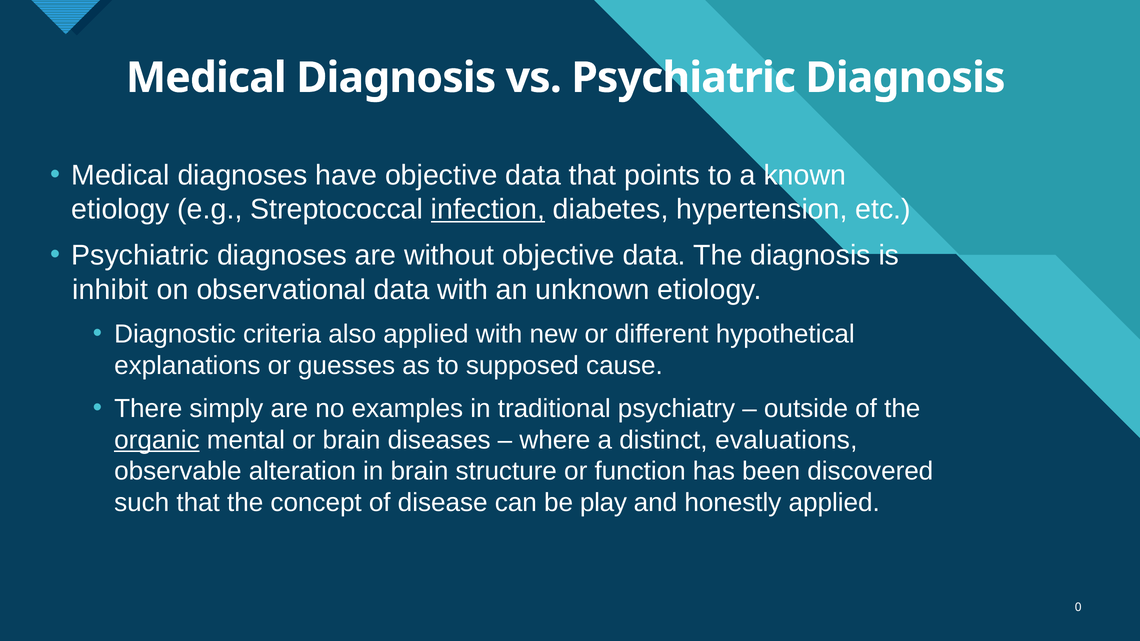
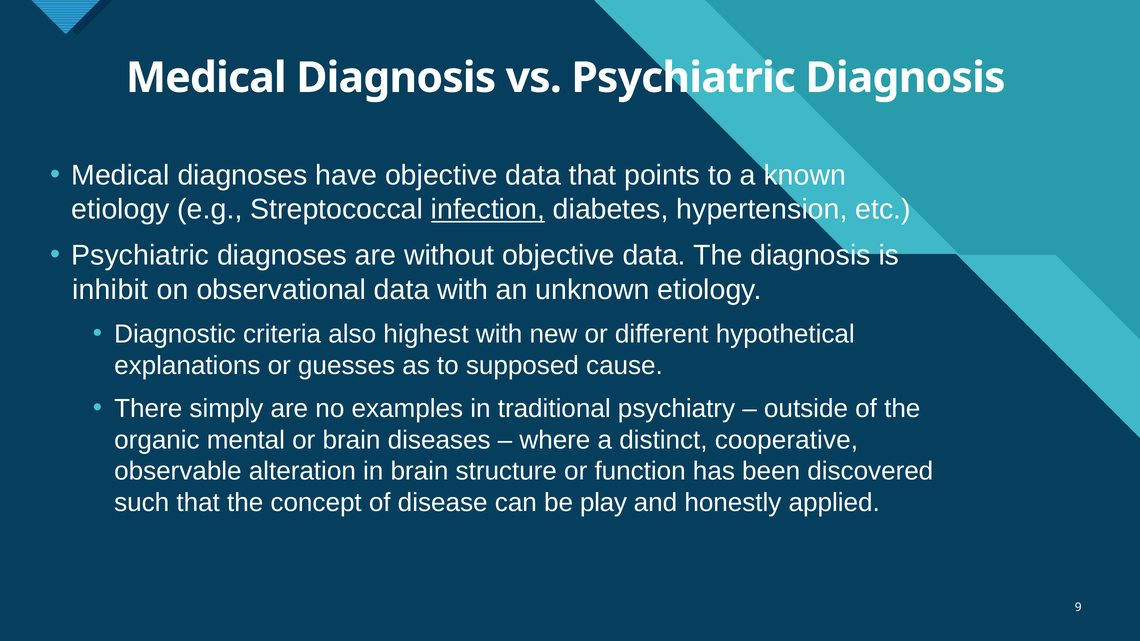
also applied: applied -> highest
organic underline: present -> none
evaluations: evaluations -> cooperative
0: 0 -> 9
